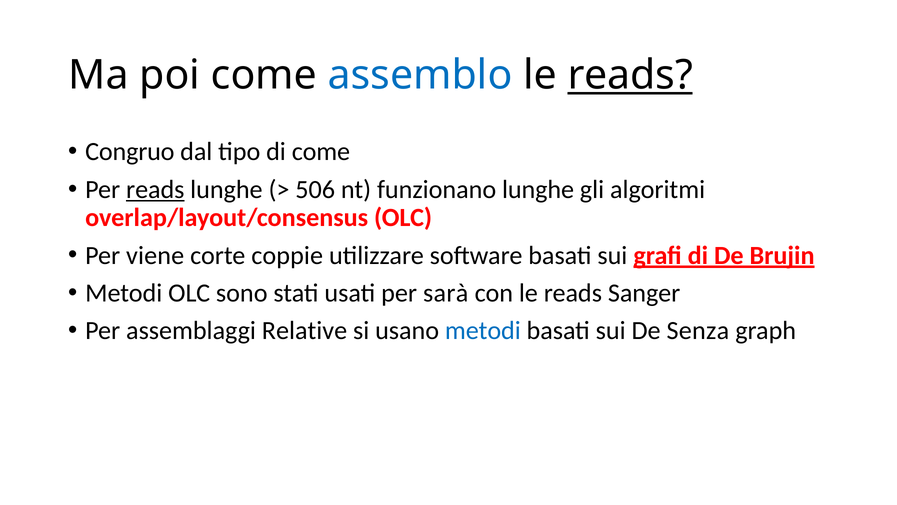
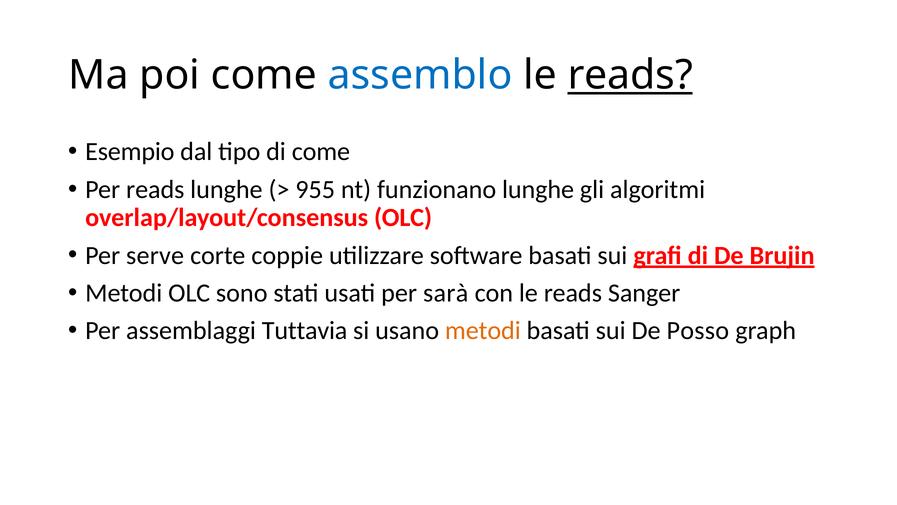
Congruo: Congruo -> Esempio
reads at (155, 189) underline: present -> none
506: 506 -> 955
viene: viene -> serve
Relative: Relative -> Tuttavia
metodi at (483, 330) colour: blue -> orange
Senza: Senza -> Posso
